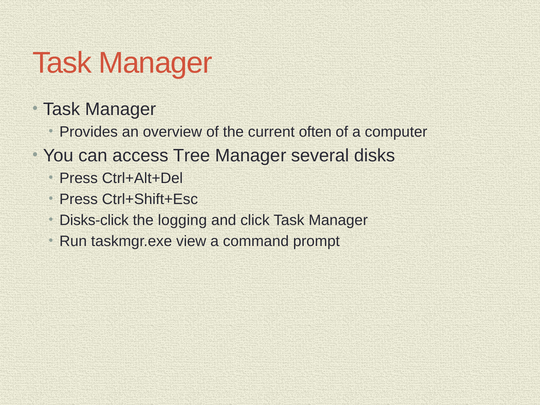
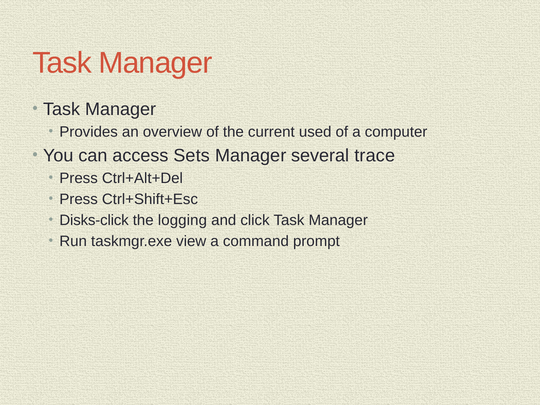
often: often -> used
Tree: Tree -> Sets
disks: disks -> trace
